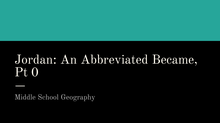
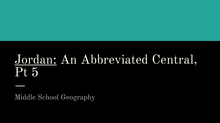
Jordan underline: none -> present
Became: Became -> Central
0: 0 -> 5
